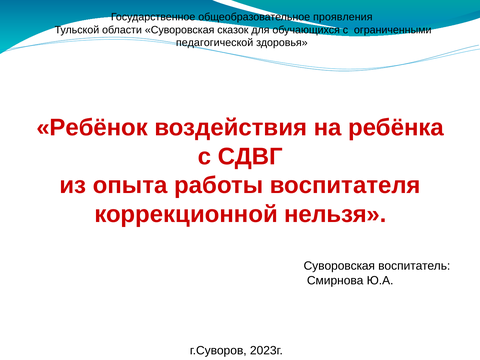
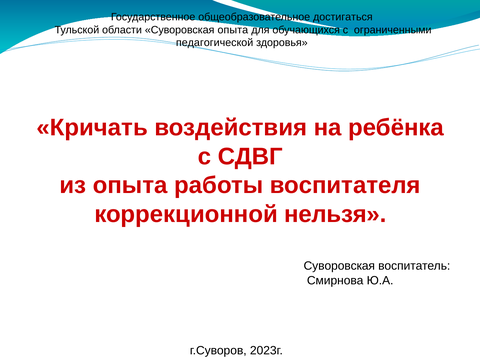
проявления: проявления -> достигаться
Суворовская сказок: сказок -> опыта
Ребёнок: Ребёнок -> Кричать
